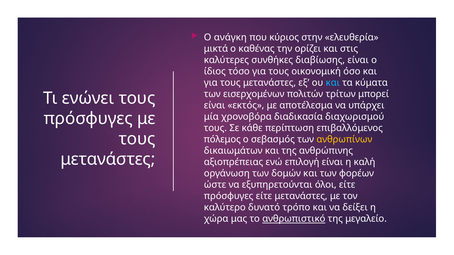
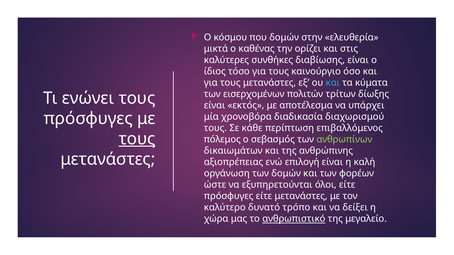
ανάγκη: ανάγκη -> κόσμου
που κύριος: κύριος -> δομών
οικονομική: οικονομική -> καινούργιο
μπορεί: μπορεί -> δίωξης
τους at (137, 139) underline: none -> present
ανθρωπίνων colour: yellow -> light green
